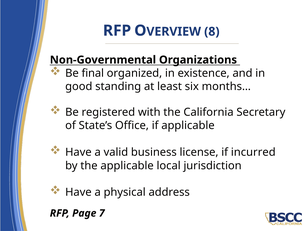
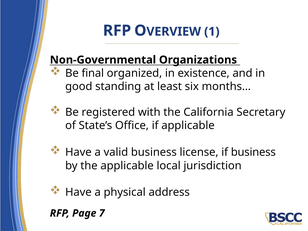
8: 8 -> 1
if incurred: incurred -> business
